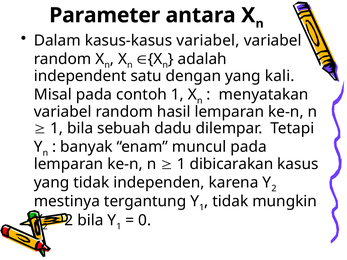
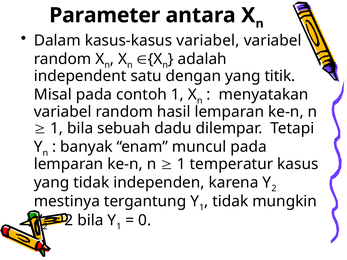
kali: kali -> titik
dibicarakan: dibicarakan -> temperatur
